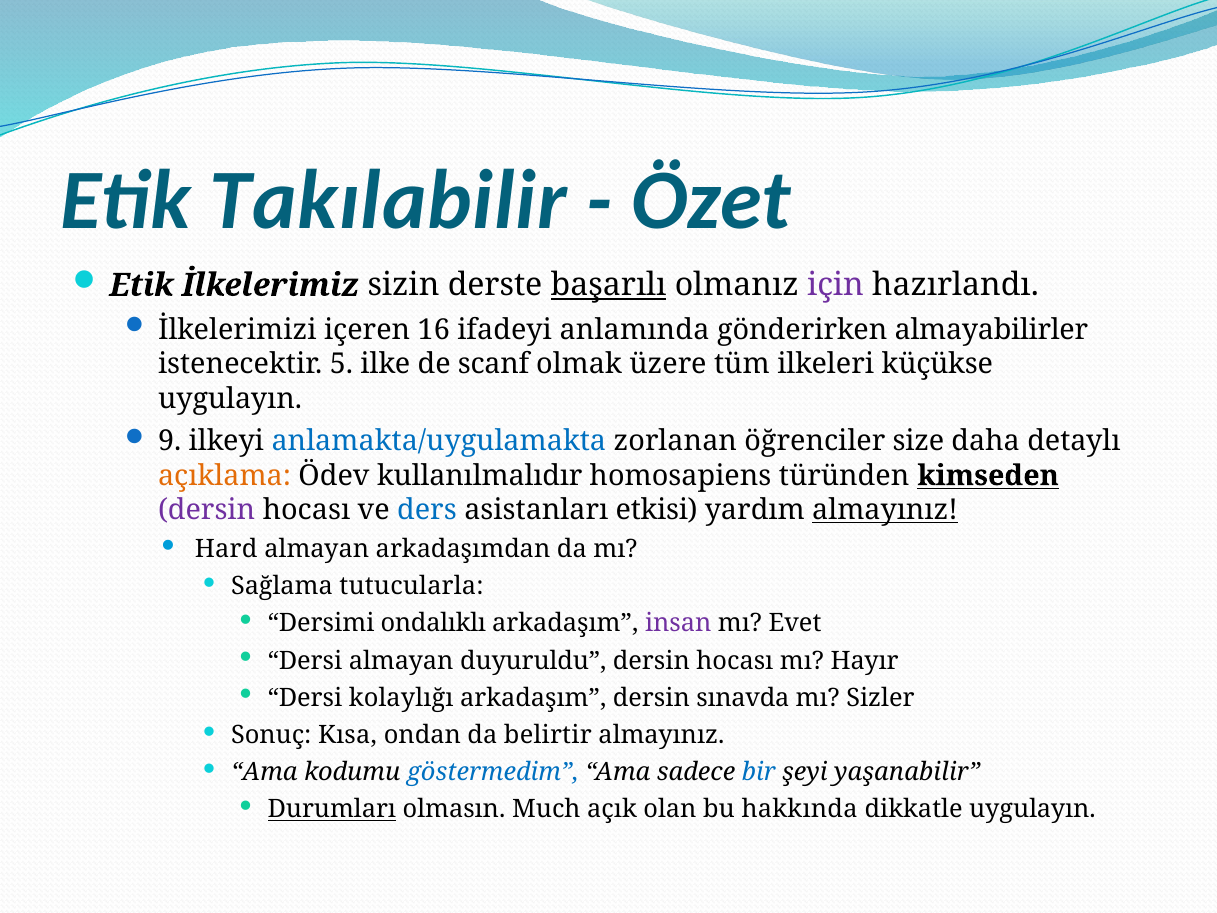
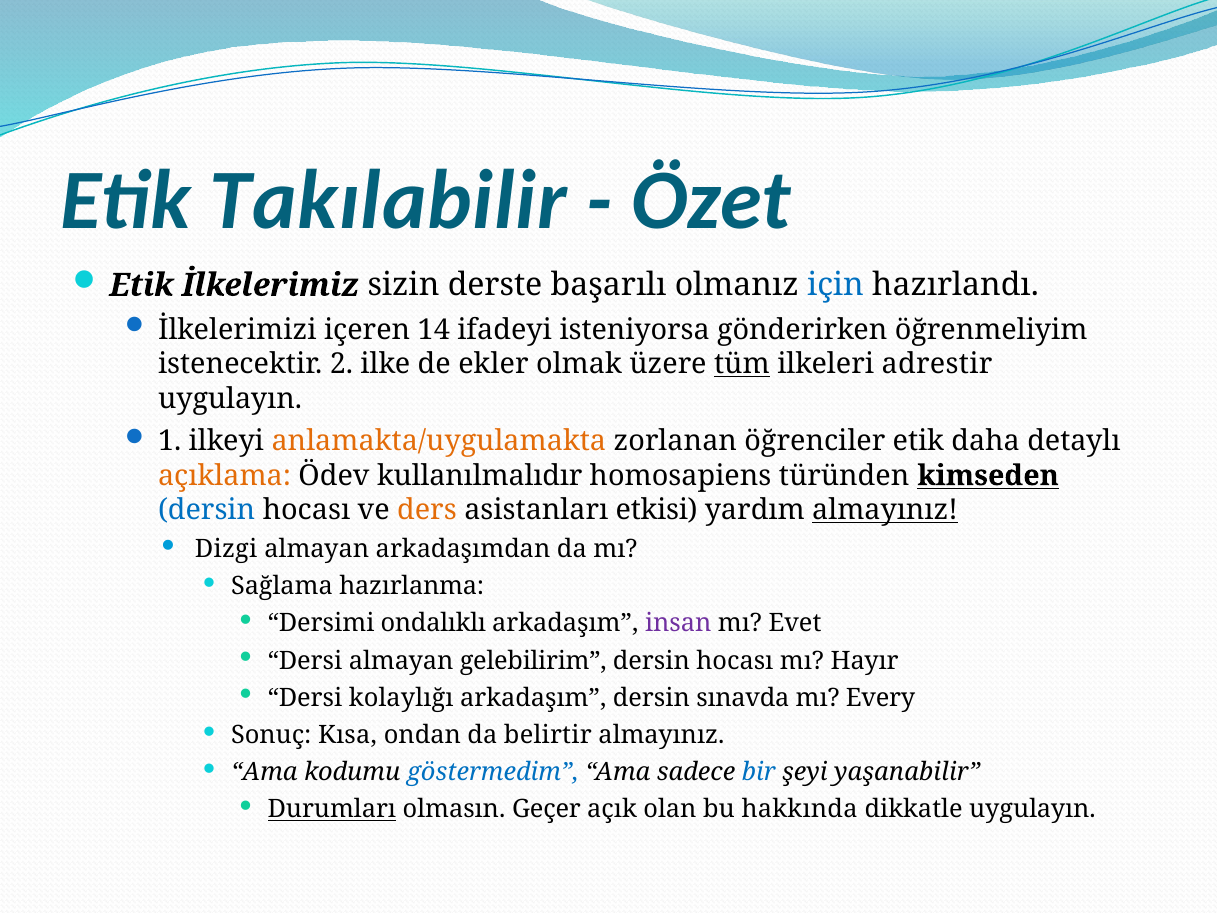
başarılı underline: present -> none
için colour: purple -> blue
16: 16 -> 14
anlamında: anlamında -> isteniyorsa
almayabilirler: almayabilirler -> öğrenmeliyim
5: 5 -> 2
scanf: scanf -> ekler
tüm underline: none -> present
küçükse: küçükse -> adrestir
9: 9 -> 1
anlamakta/uygulamakta colour: blue -> orange
öğrenciler size: size -> etik
dersin at (207, 510) colour: purple -> blue
ders colour: blue -> orange
Hard: Hard -> Dizgi
tutucularla: tutucularla -> hazırlanma
duyuruldu: duyuruldu -> gelebilirim
Sizler: Sizler -> Every
Much: Much -> Geçer
